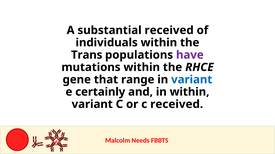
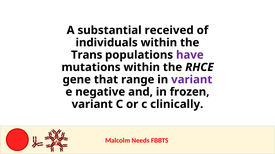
variant at (192, 80) colour: blue -> purple
certainly: certainly -> negative
in within: within -> frozen
c received: received -> clinically
